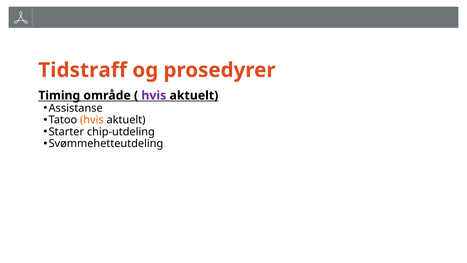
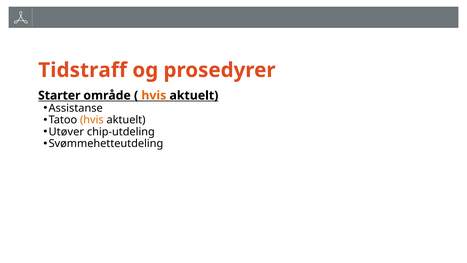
Timing: Timing -> Starter
hvis at (154, 95) colour: purple -> orange
Starter: Starter -> Utøver
